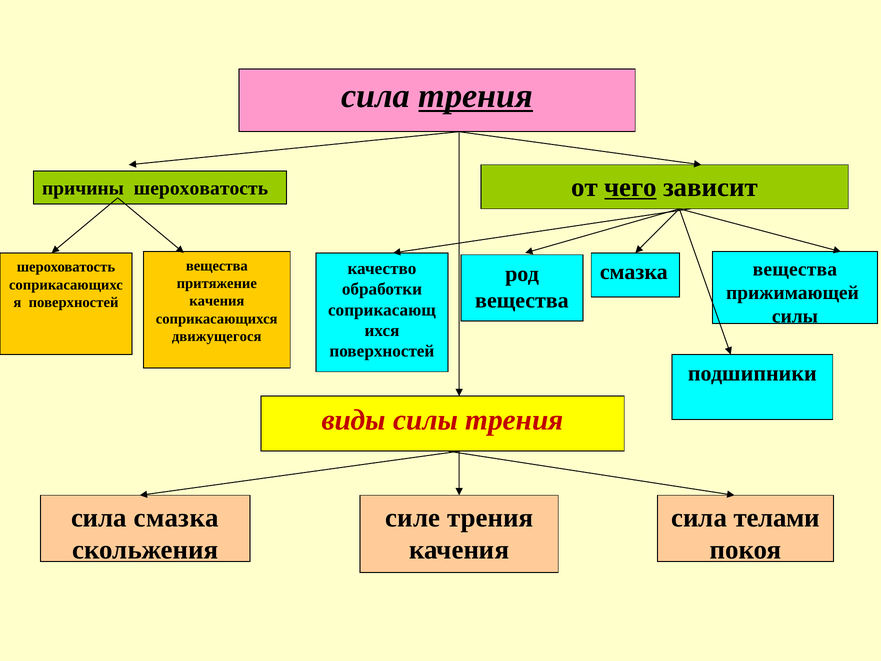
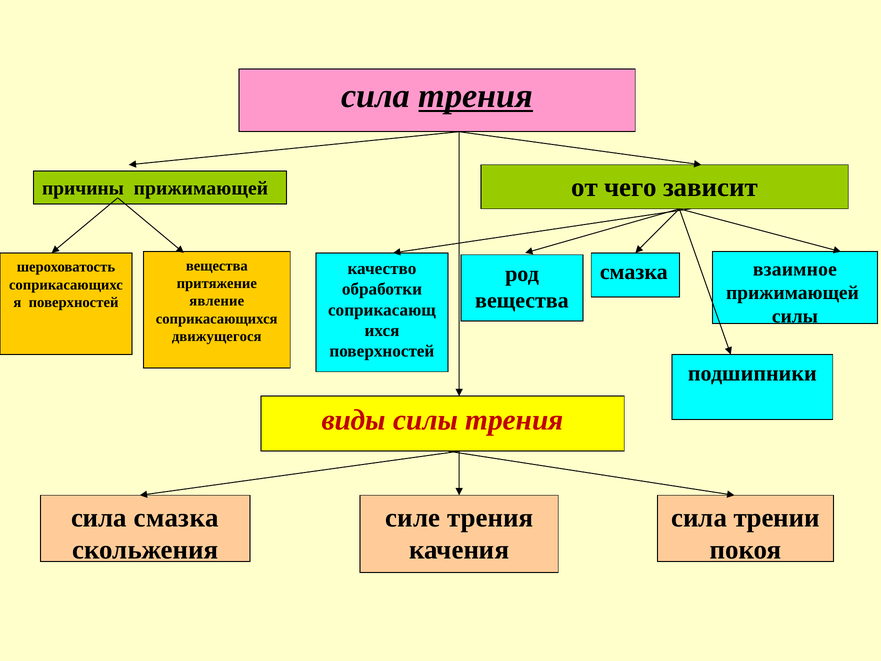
причины шероховатость: шероховатость -> прижимающей
чего underline: present -> none
смазка вещества: вещества -> взаимное
качения at (217, 301): качения -> явление
телами: телами -> трении
